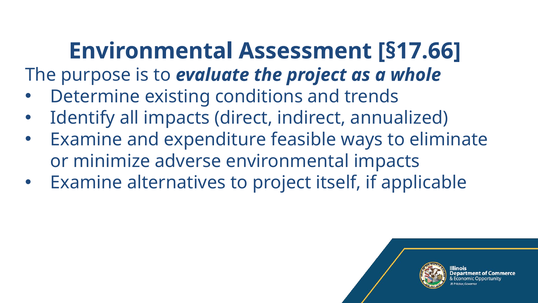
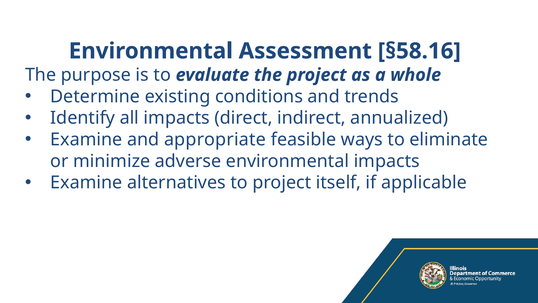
§17.66: §17.66 -> §58.16
expenditure: expenditure -> appropriate
